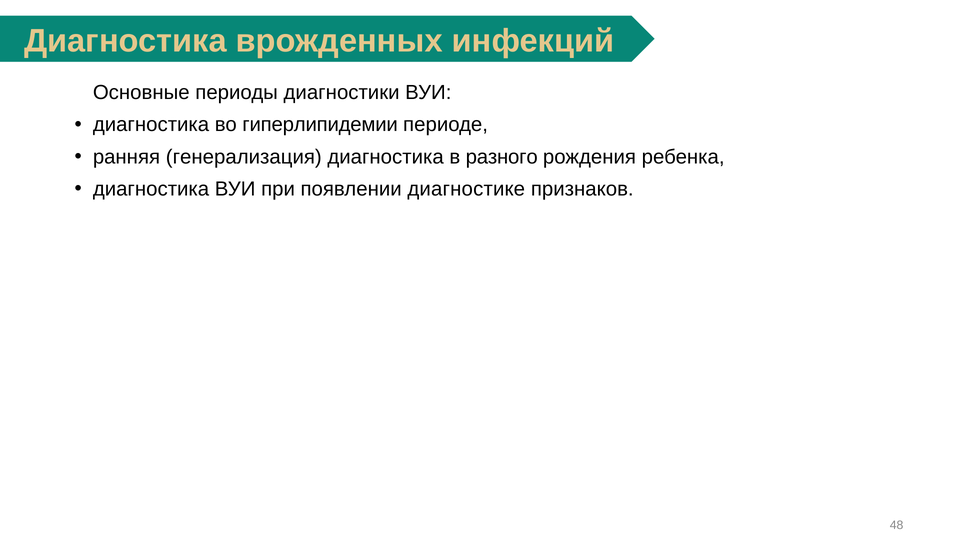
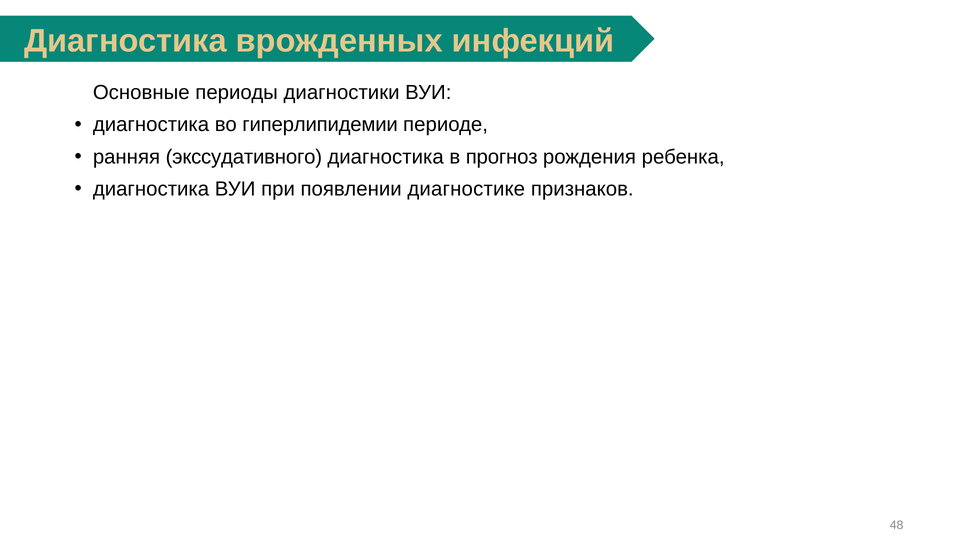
генерализация: генерализация -> экссудативного
разного: разного -> прогноз
